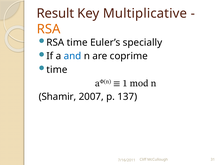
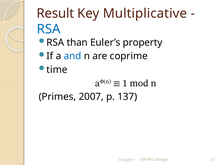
RSA at (49, 29) colour: orange -> blue
RSA time: time -> than
specially: specially -> property
Shamir: Shamir -> Primes
